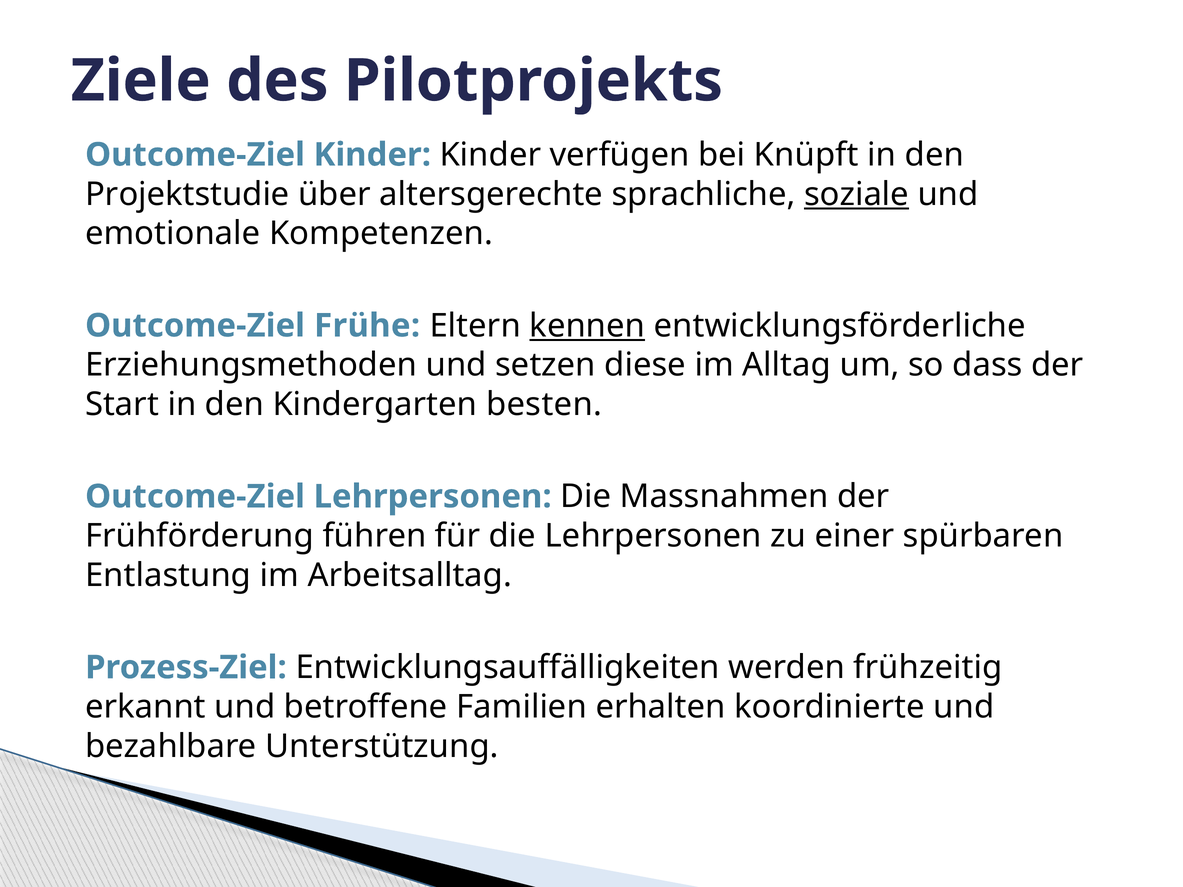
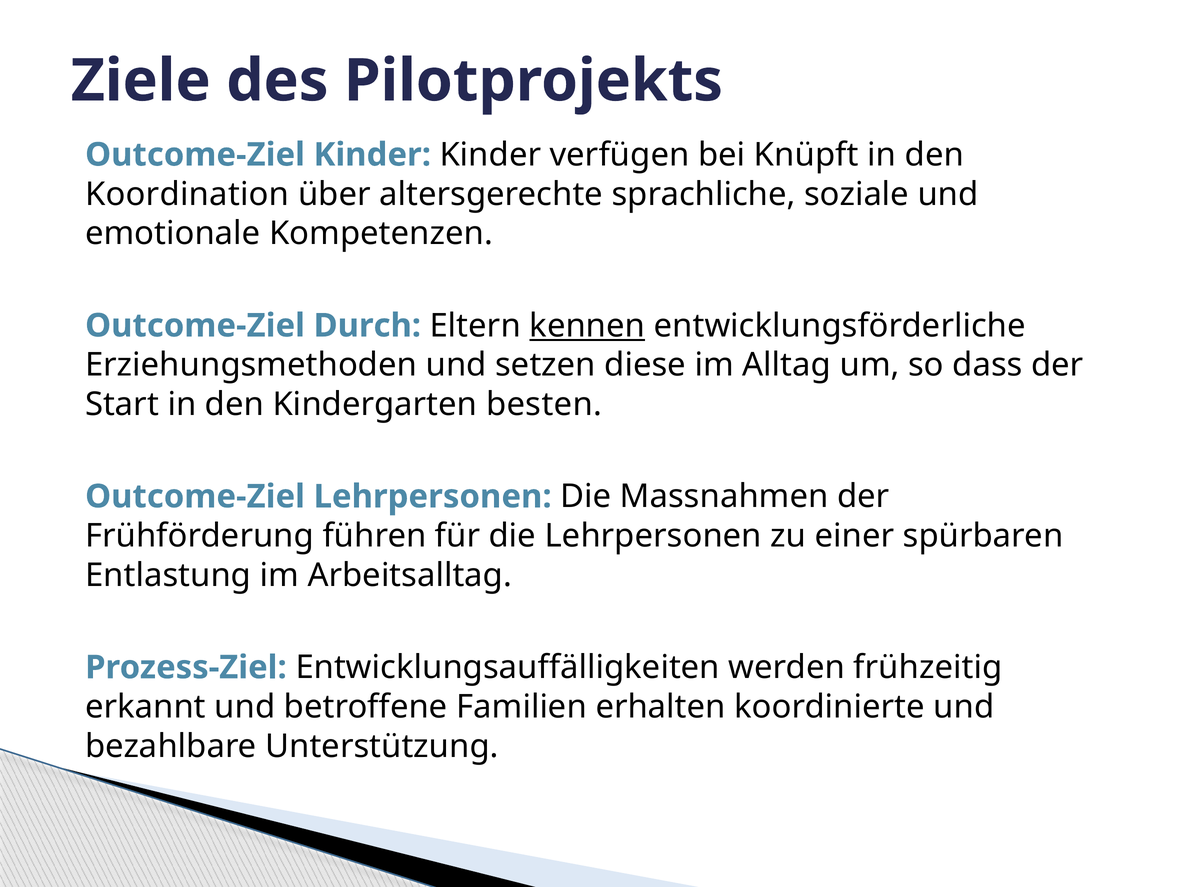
Projektstudie: Projektstudie -> Koordination
soziale underline: present -> none
Frühe: Frühe -> Durch
